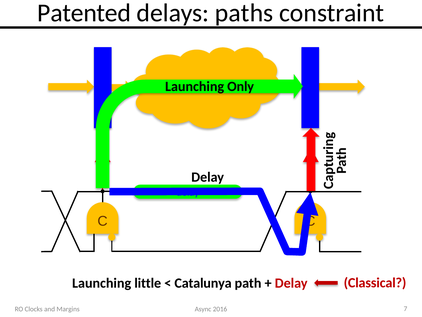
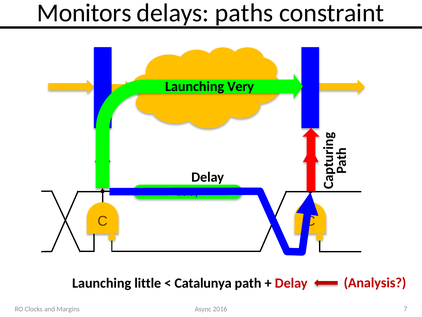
Patented: Patented -> Monitors
Only: Only -> Very
Classical: Classical -> Analysis
